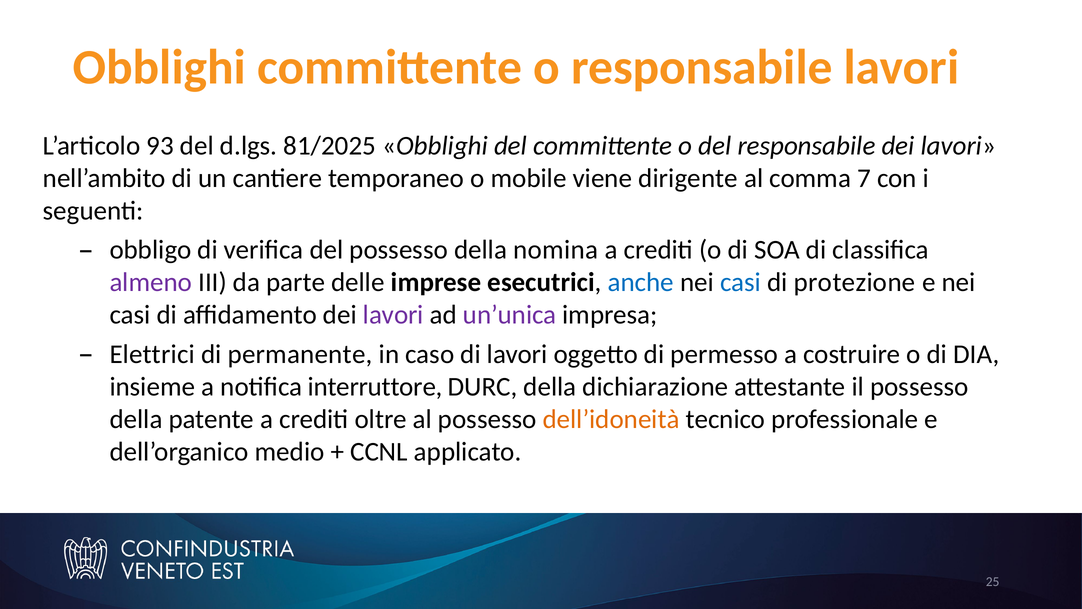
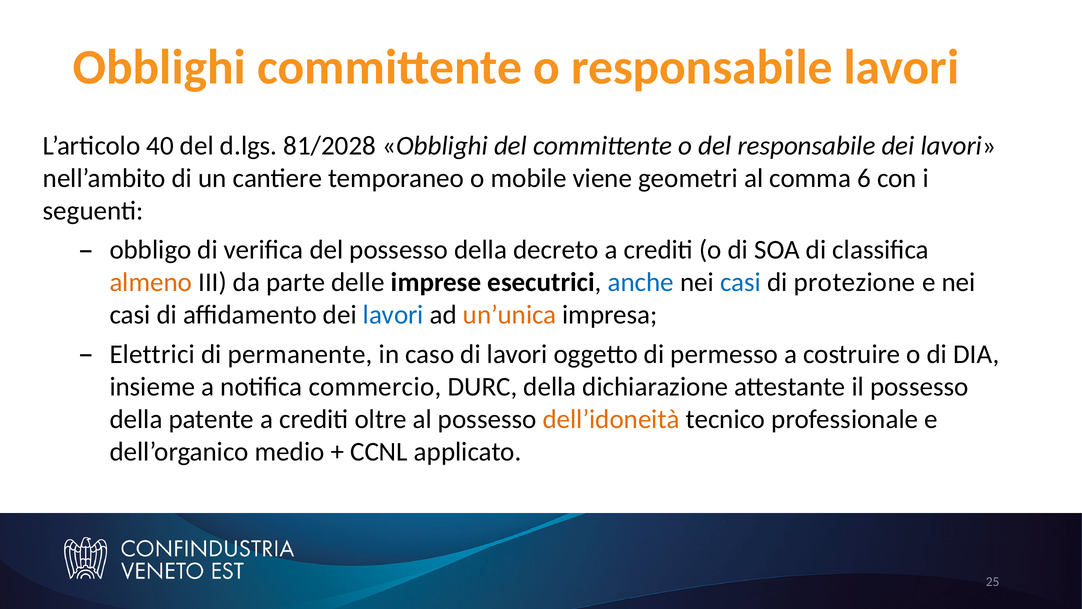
93: 93 -> 40
81/2025: 81/2025 -> 81/2028
dirigente: dirigente -> geometri
7: 7 -> 6
nomina: nomina -> decreto
almeno colour: purple -> orange
lavori at (393, 315) colour: purple -> blue
un’unica colour: purple -> orange
interruttore: interruttore -> commercio
